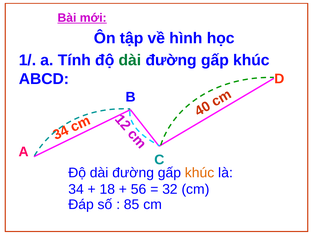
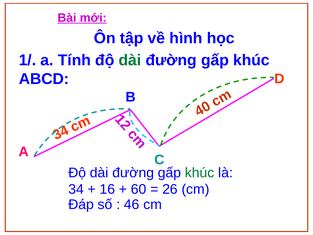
khúc at (200, 173) colour: orange -> green
18: 18 -> 16
56: 56 -> 60
32: 32 -> 26
85: 85 -> 46
